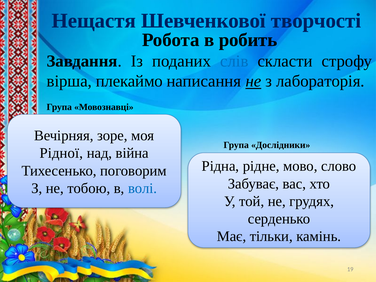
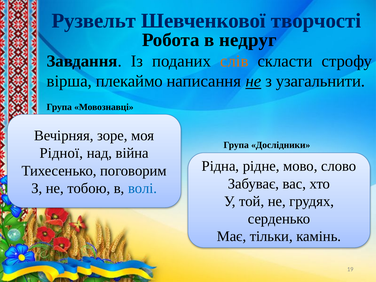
Нещастя: Нещастя -> Рузвельт
робить: робить -> недруг
слів colour: blue -> orange
лабораторія: лабораторія -> узагальнити
